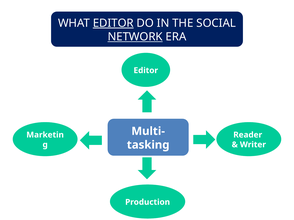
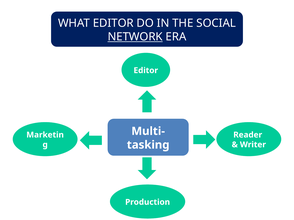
EDITOR at (113, 23) underline: present -> none
